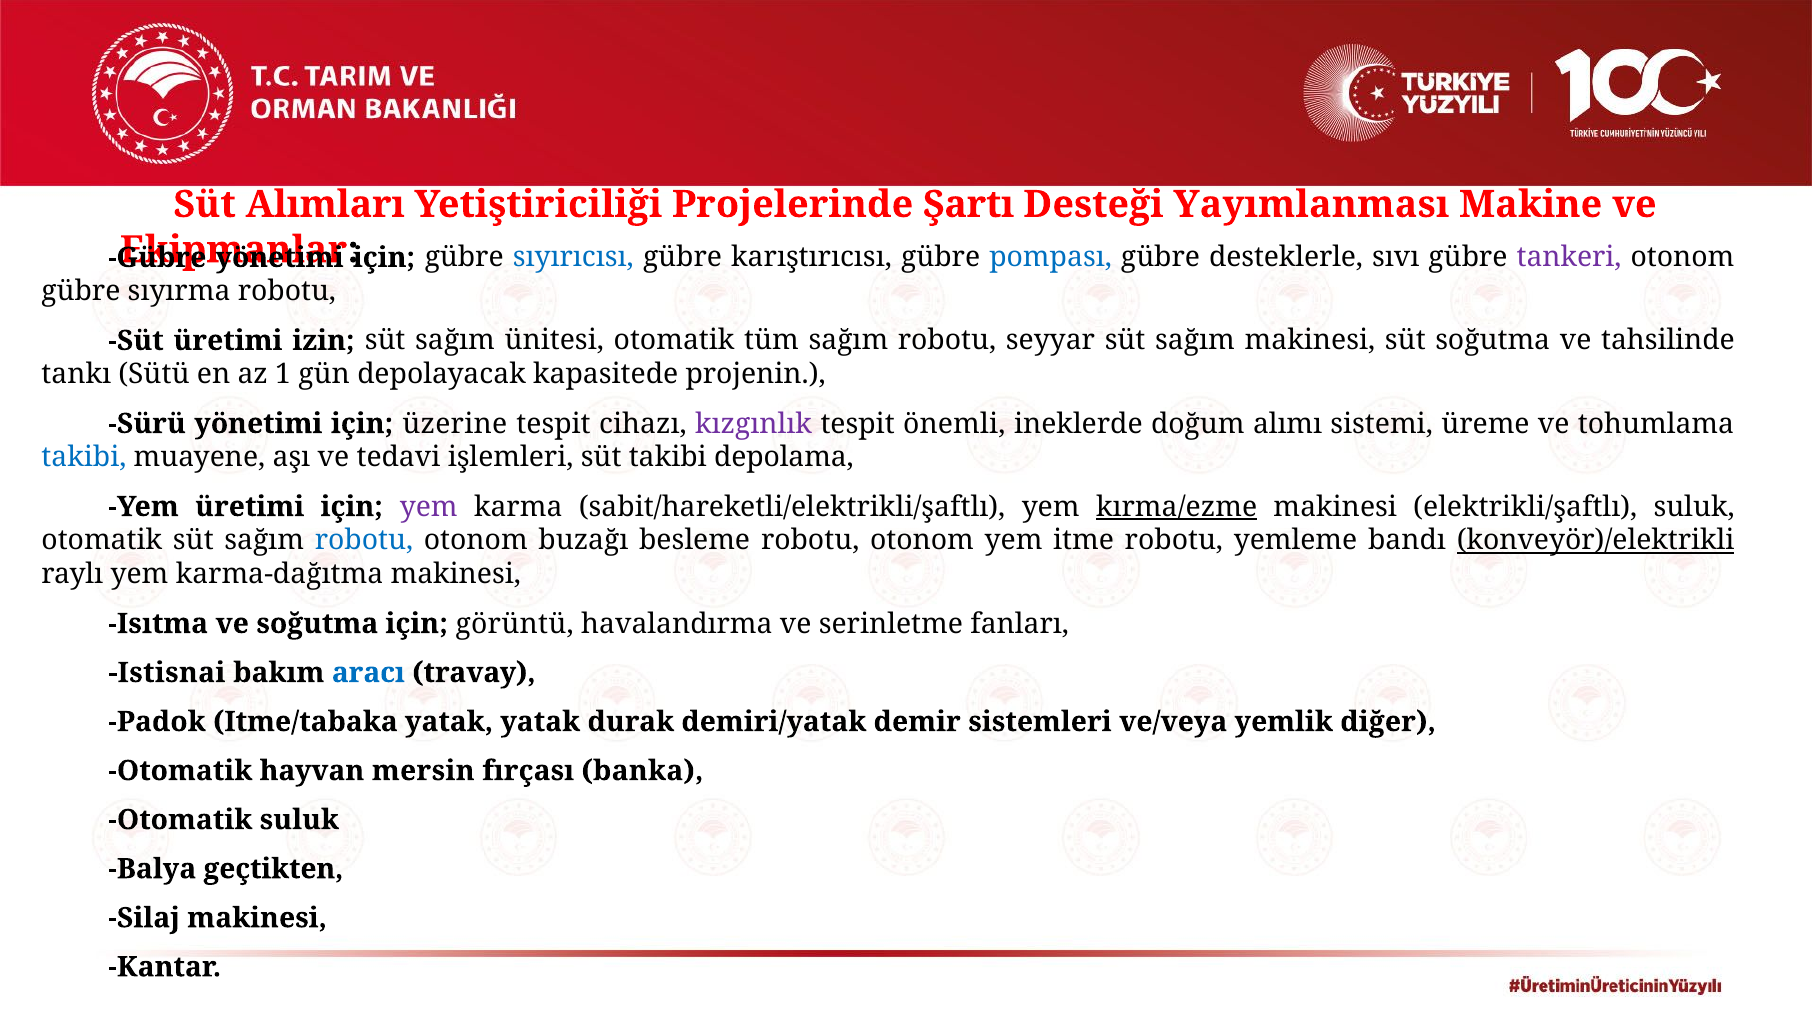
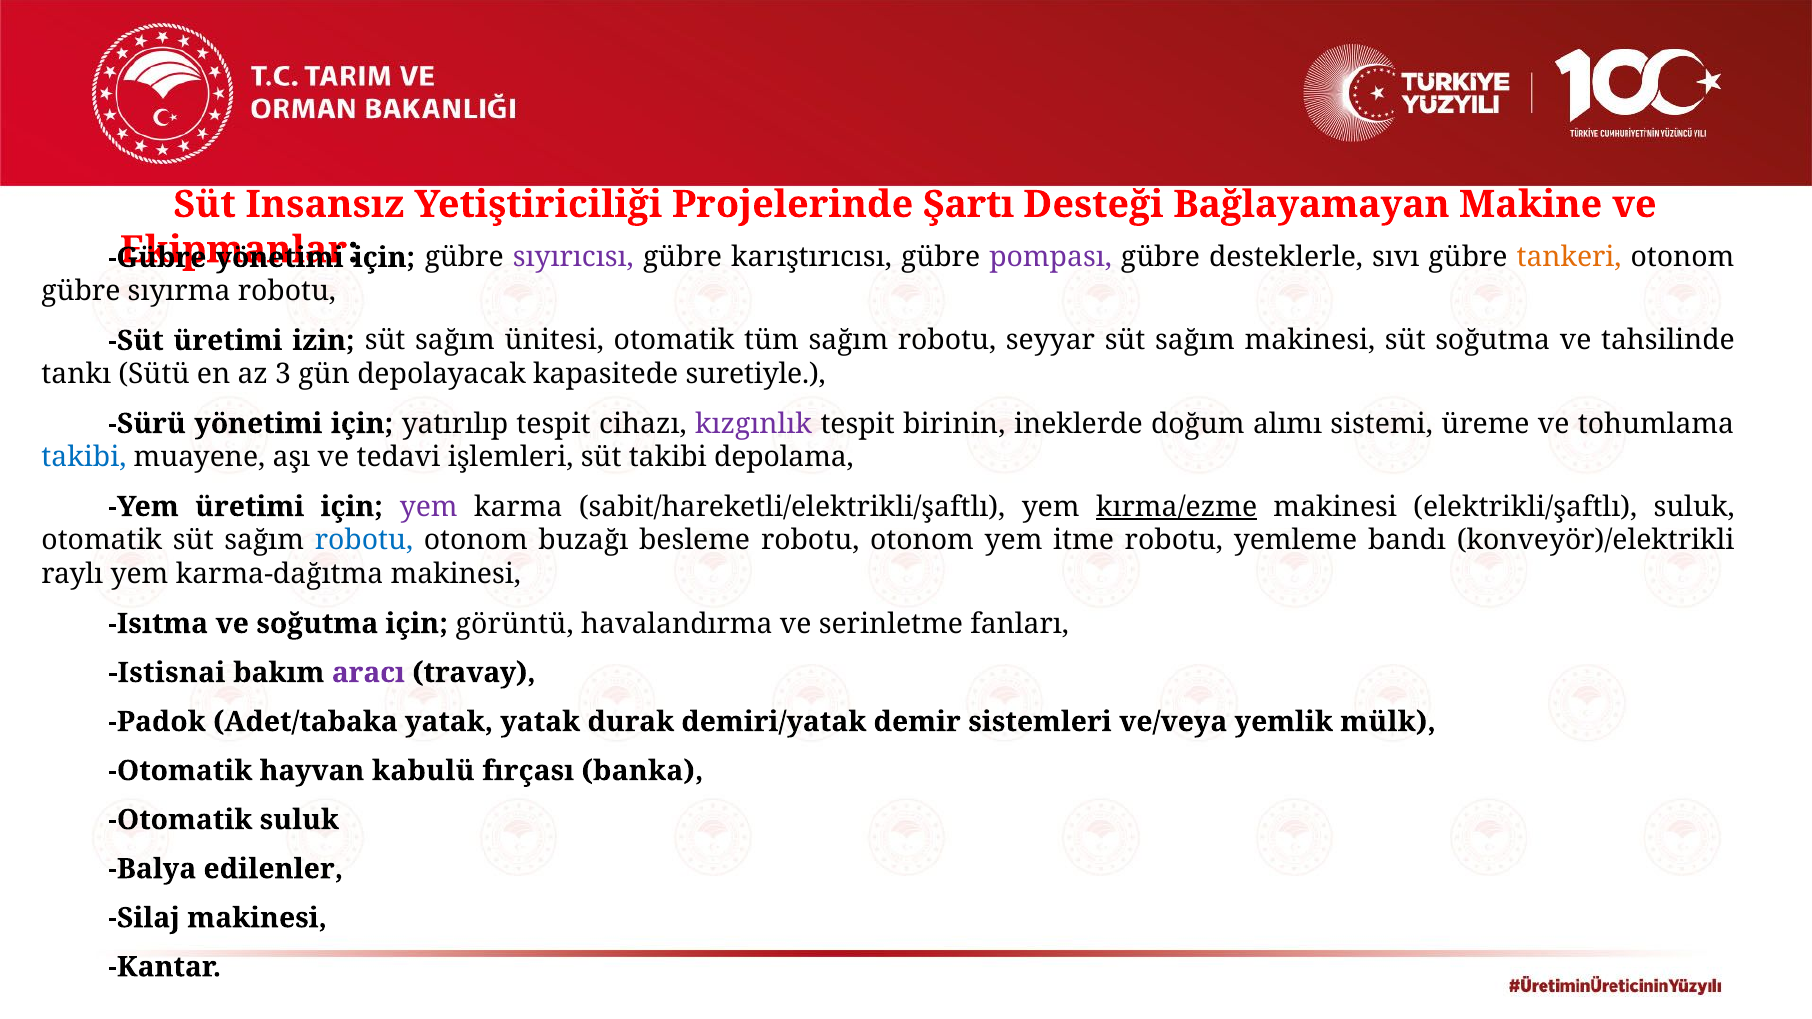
Alımları: Alımları -> Insansız
Yayımlanması: Yayımlanması -> Bağlayamayan
sıyırıcısı colour: blue -> purple
pompası colour: blue -> purple
tankeri colour: purple -> orange
1: 1 -> 3
projenin: projenin -> suretiyle
üzerine: üzerine -> yatırılıp
önemli: önemli -> birinin
konveyör)/elektrikli underline: present -> none
aracı colour: blue -> purple
Itme/tabaka: Itme/tabaka -> Adet/tabaka
diğer: diğer -> mülk
mersin: mersin -> kabulü
geçtikten: geçtikten -> edilenler
